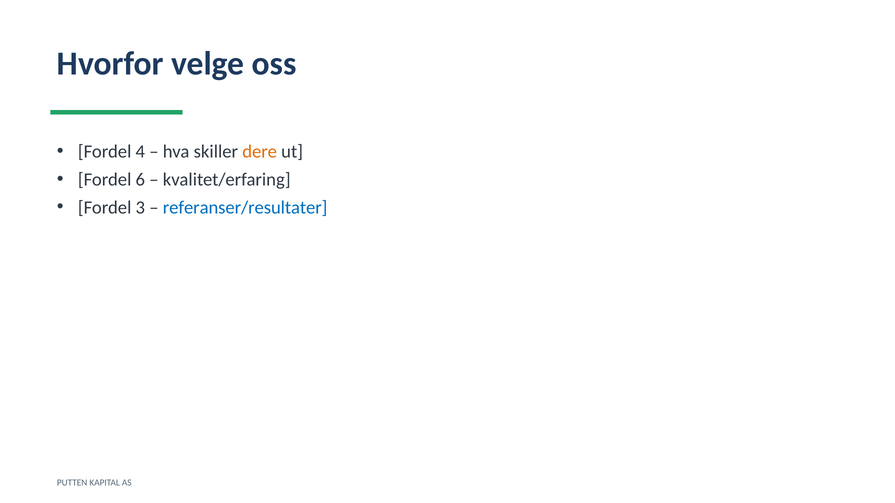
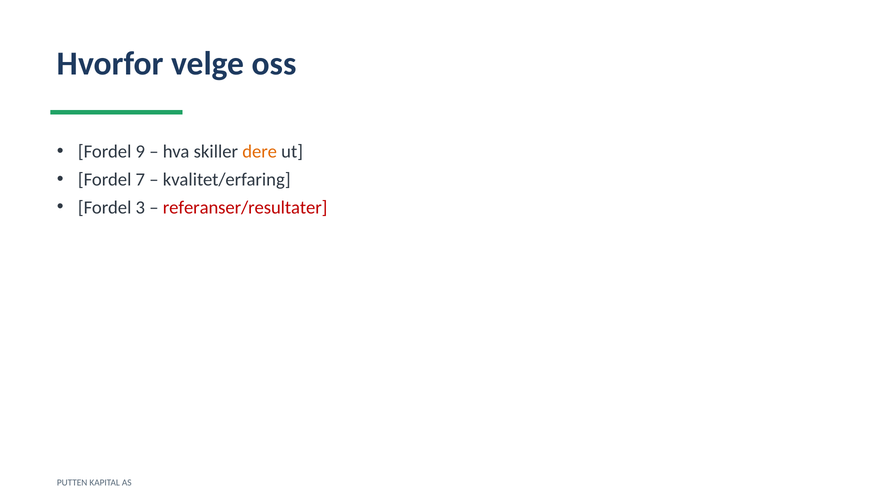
4: 4 -> 9
6: 6 -> 7
referanser/resultater colour: blue -> red
